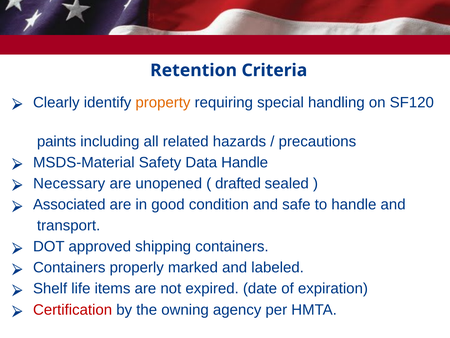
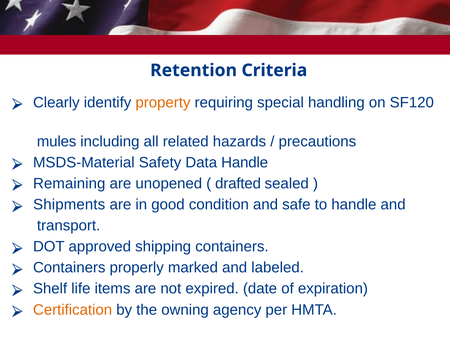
paints: paints -> mules
Necessary: Necessary -> Remaining
Associated: Associated -> Shipments
Certification colour: red -> orange
